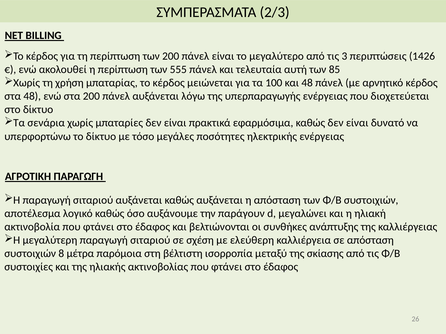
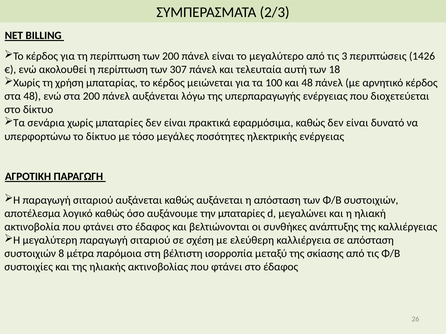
555: 555 -> 307
85: 85 -> 18
την παράγουν: παράγουν -> μπαταρίες
